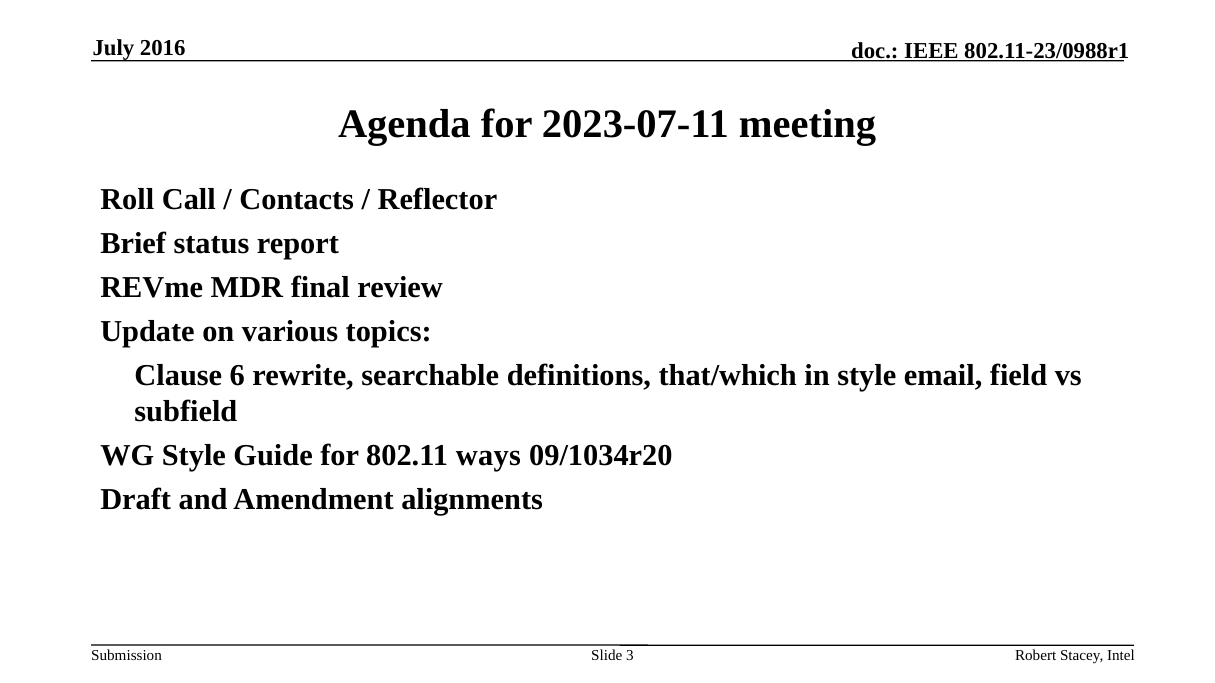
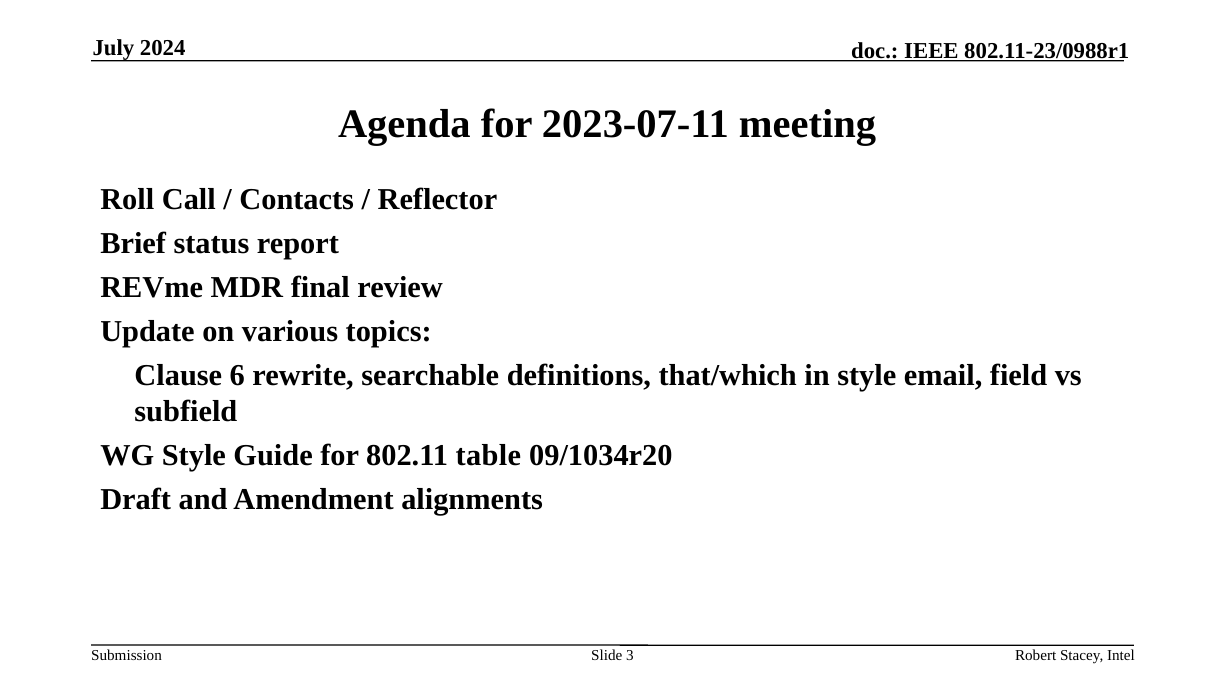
2016: 2016 -> 2024
ways: ways -> table
